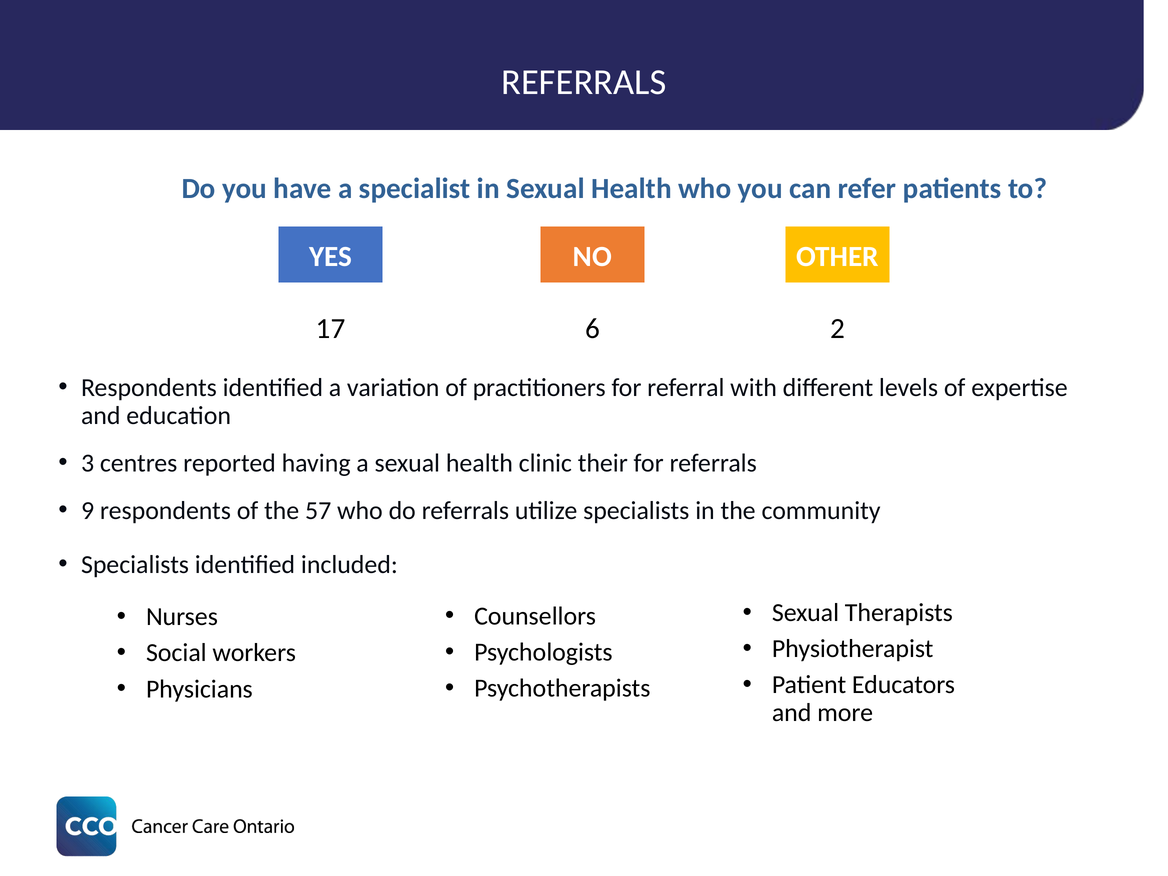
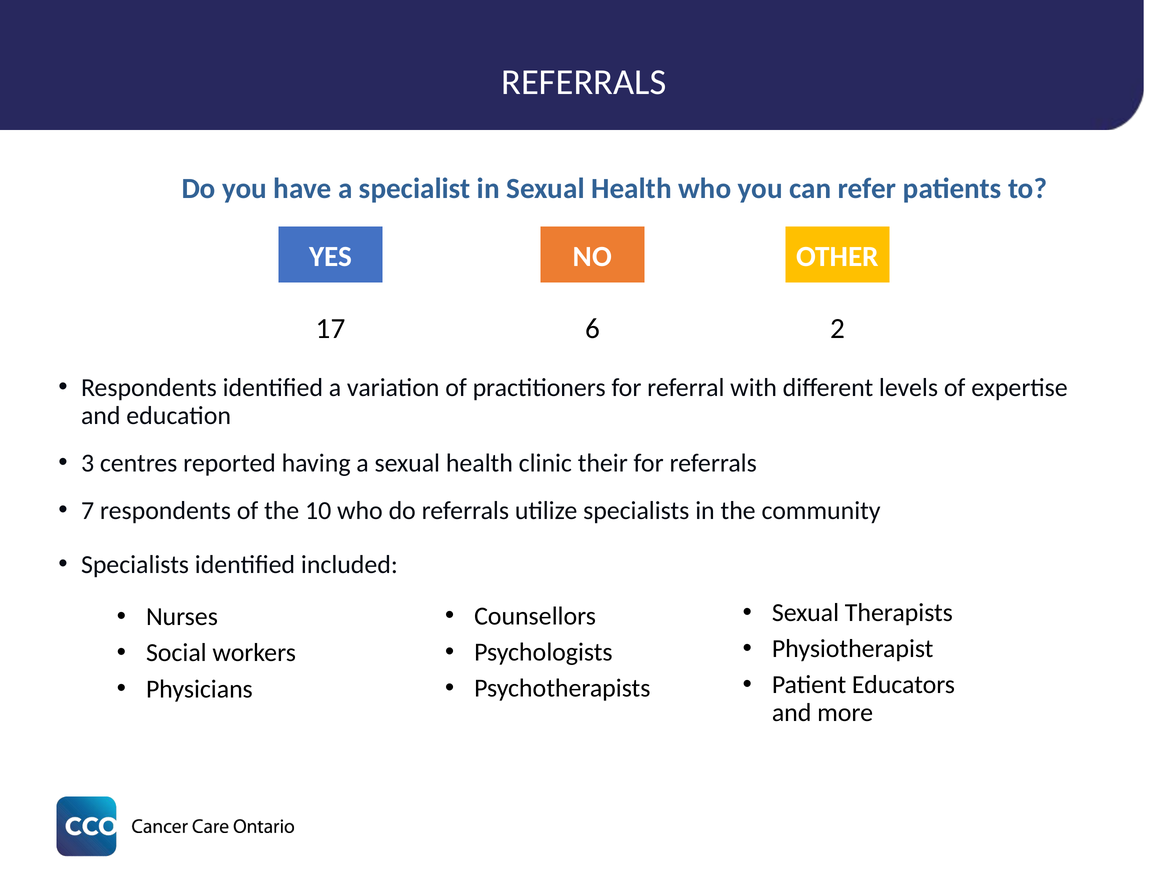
9: 9 -> 7
57: 57 -> 10
